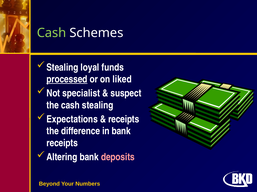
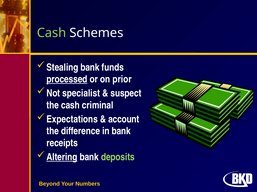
Stealing loyal: loyal -> bank
liked: liked -> prior
cash stealing: stealing -> criminal
receipts at (124, 120): receipts -> account
Altering underline: none -> present
deposits colour: pink -> light green
